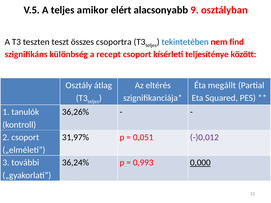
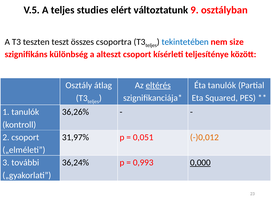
amikor: amikor -> studies
alacsonyabb: alacsonyabb -> változtatunk
find: find -> size
recept: recept -> alteszt
eltérés underline: none -> present
Éta megállt: megállt -> tanulók
-)0,012 colour: purple -> orange
